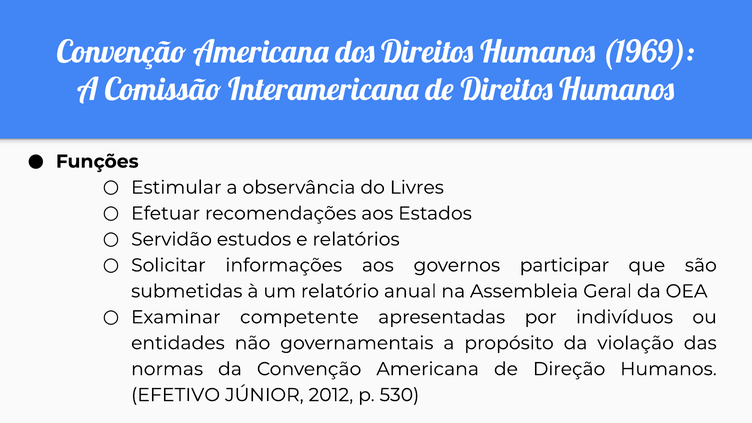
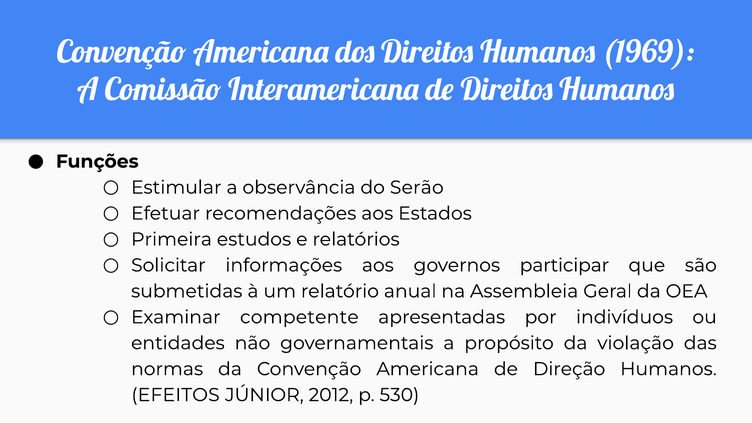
Livres: Livres -> Serão
Servidão: Servidão -> Primeira
EFETIVO: EFETIVO -> EFEITOS
